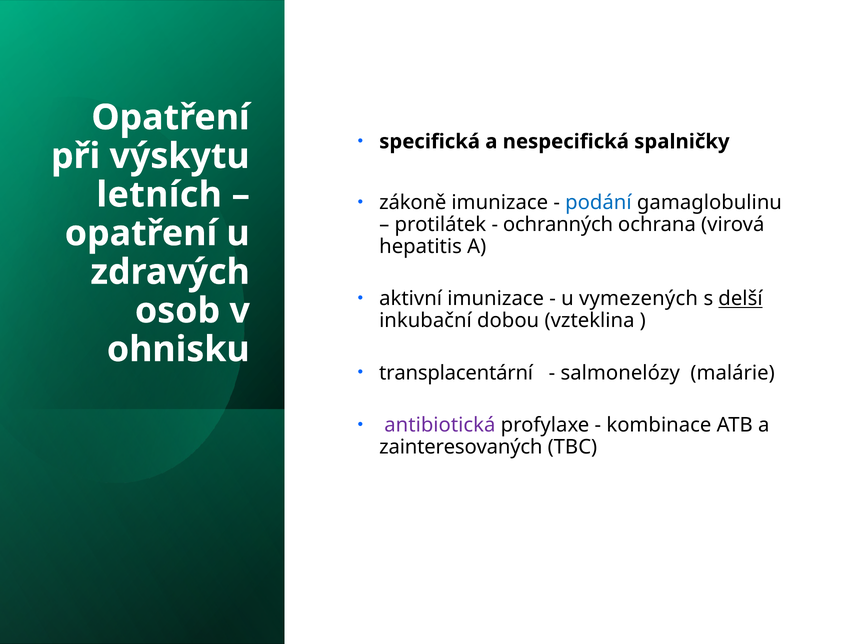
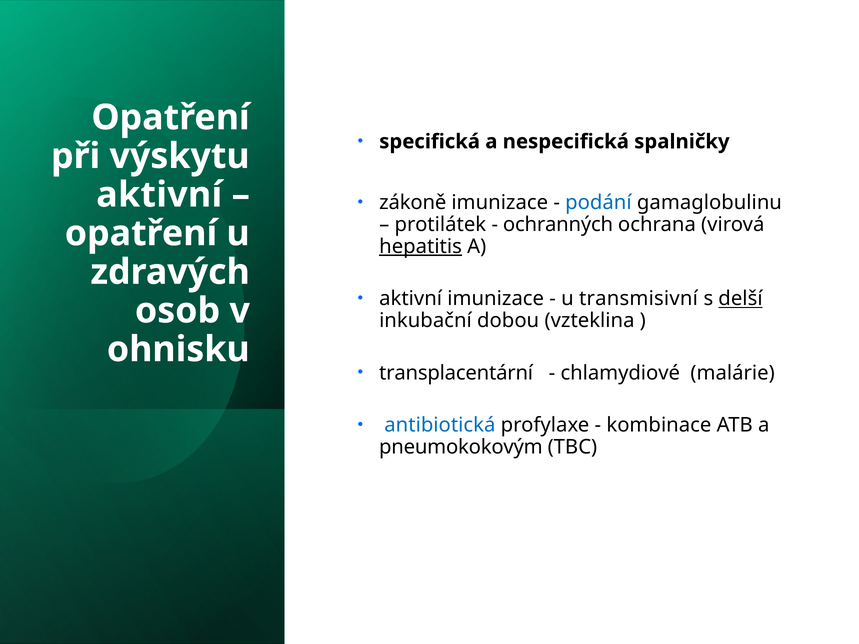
letních at (159, 195): letních -> aktivní
hepatitis underline: none -> present
vymezených: vymezených -> transmisivní
salmonelózy: salmonelózy -> chlamydiové
antibiotická colour: purple -> blue
zainteresovaných: zainteresovaných -> pneumokokovým
